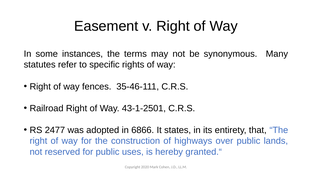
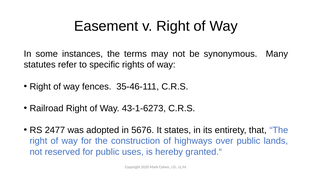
43-1-2501: 43-1-2501 -> 43-1-6273
6866: 6866 -> 5676
